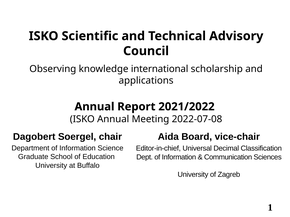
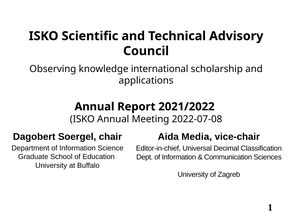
Board: Board -> Media
